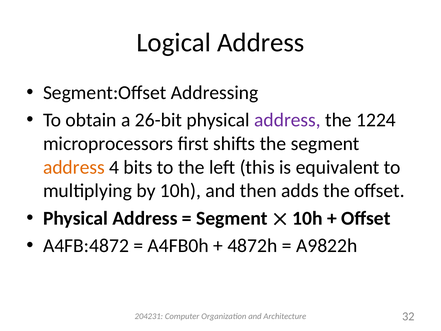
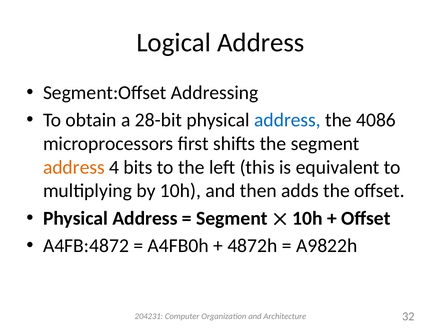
26-bit: 26-bit -> 28-bit
address at (287, 120) colour: purple -> blue
1224: 1224 -> 4086
